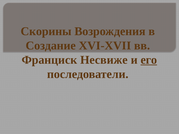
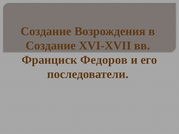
Скорины at (46, 31): Скорины -> Создание
Несвиже: Несвиже -> Федоров
его underline: present -> none
